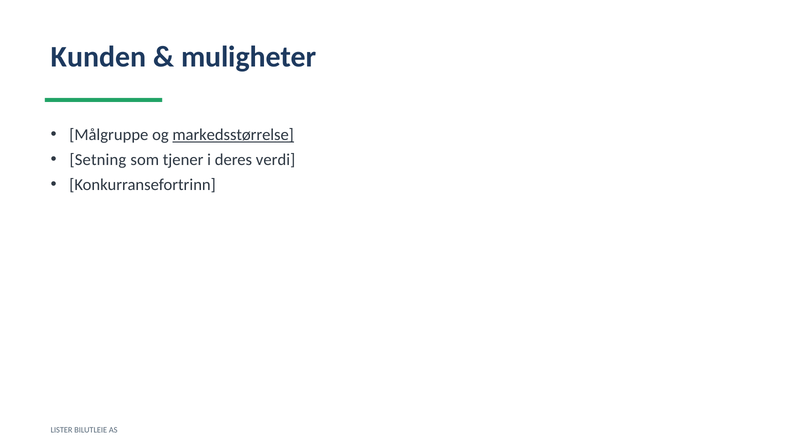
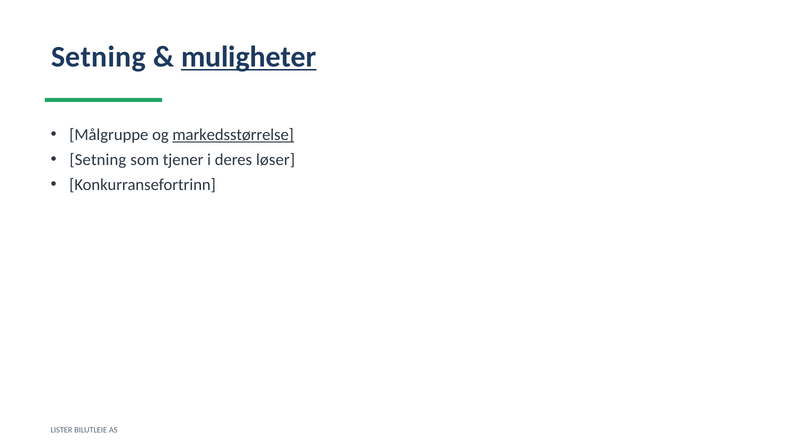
Kunden at (99, 57): Kunden -> Setning
muligheter underline: none -> present
verdi: verdi -> løser
